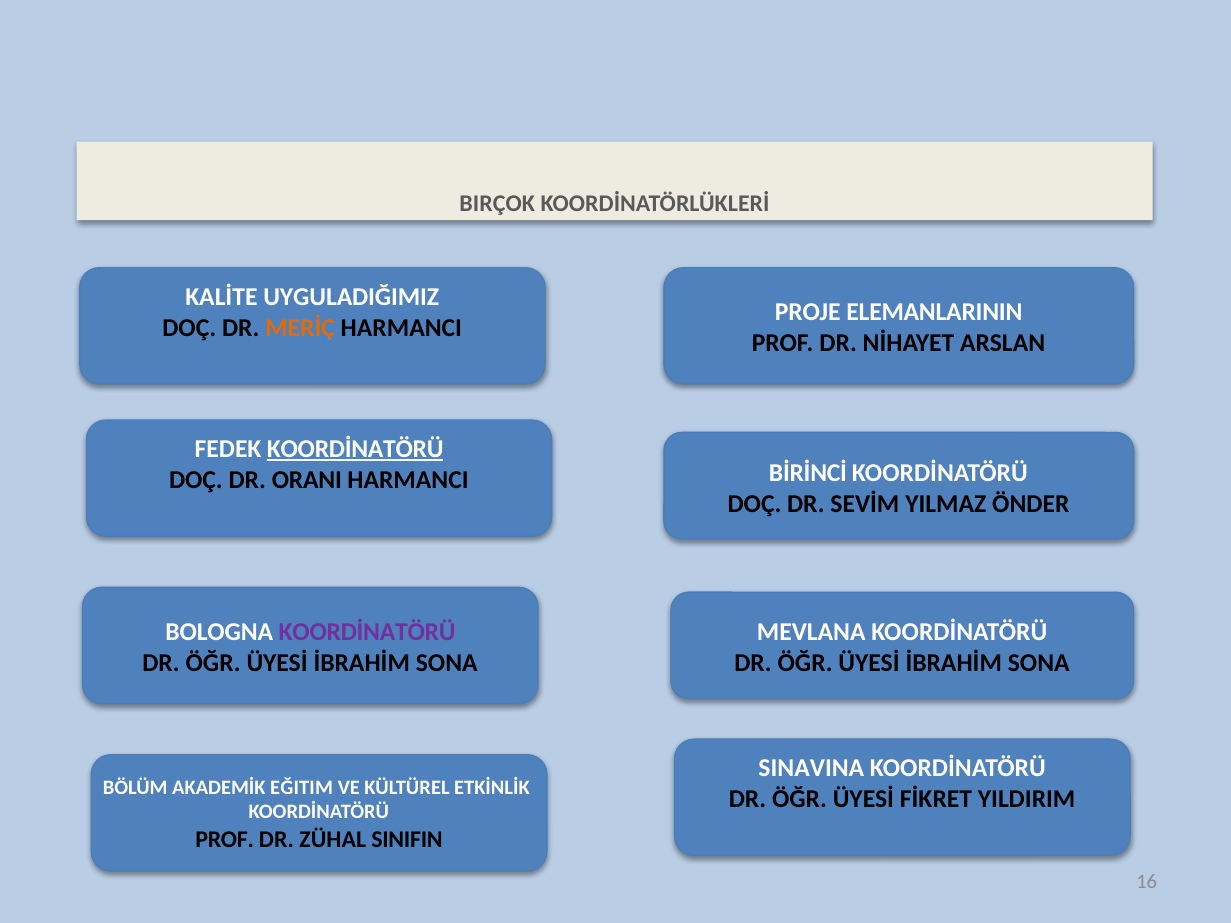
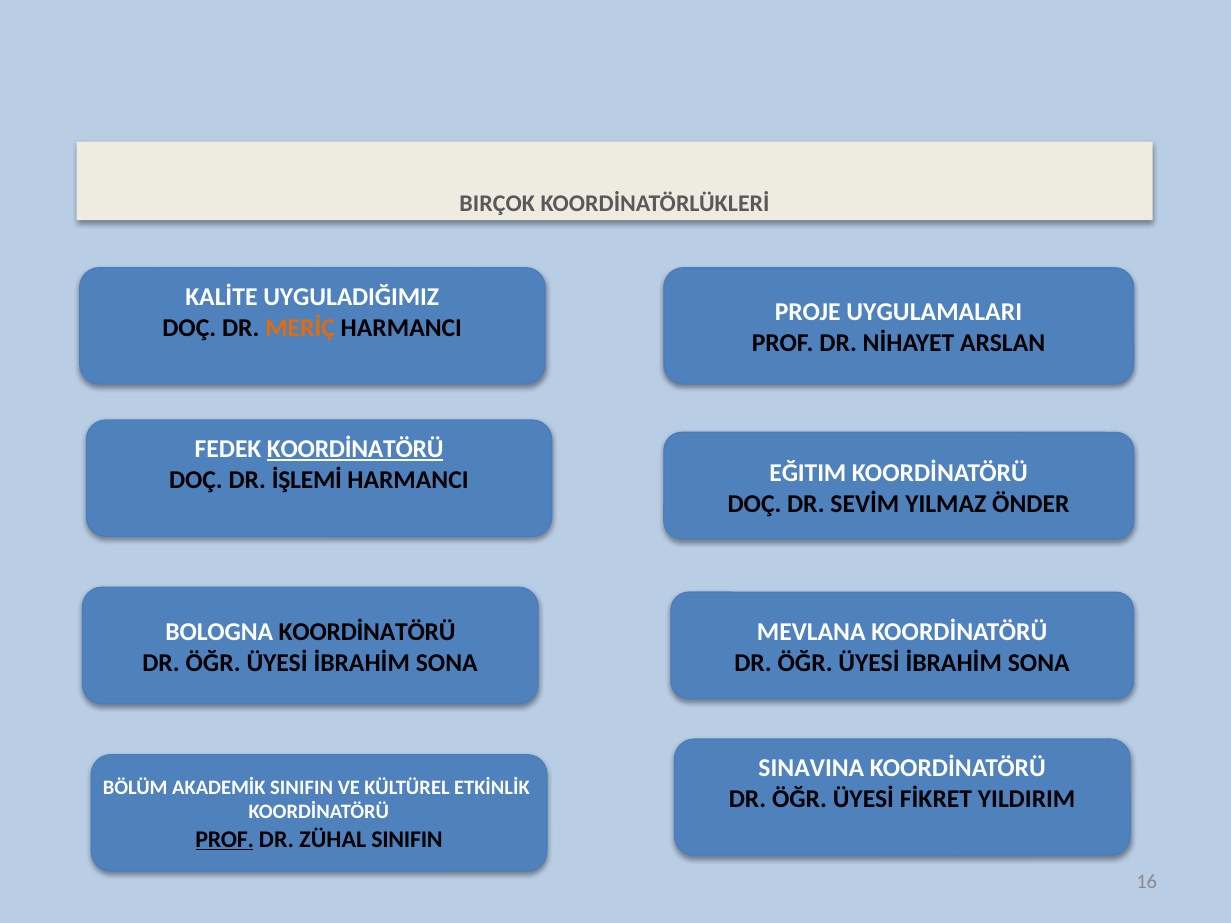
ELEMANLARININ: ELEMANLARININ -> UYGULAMALARI
BİRİNCİ: BİRİNCİ -> EĞITIM
ORANI: ORANI -> İŞLEMİ
KOORDİNATÖRÜ at (367, 632) colour: purple -> black
AKADEMİK EĞITIM: EĞITIM -> SINIFIN
PROF at (225, 839) underline: none -> present
